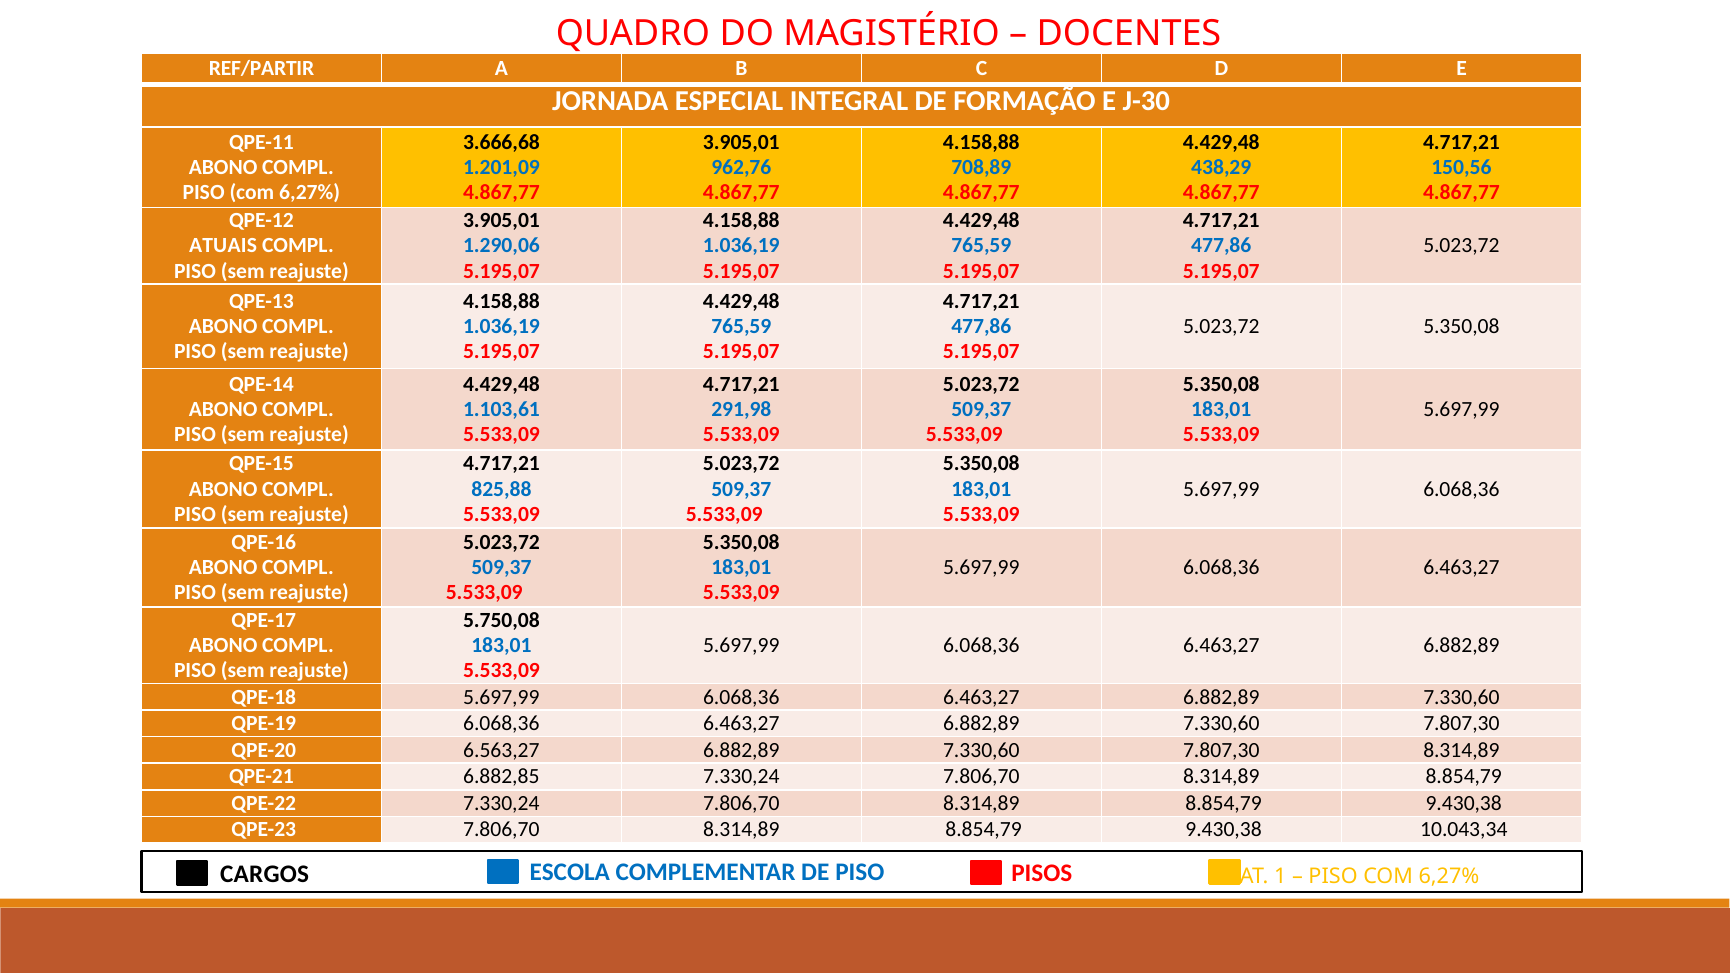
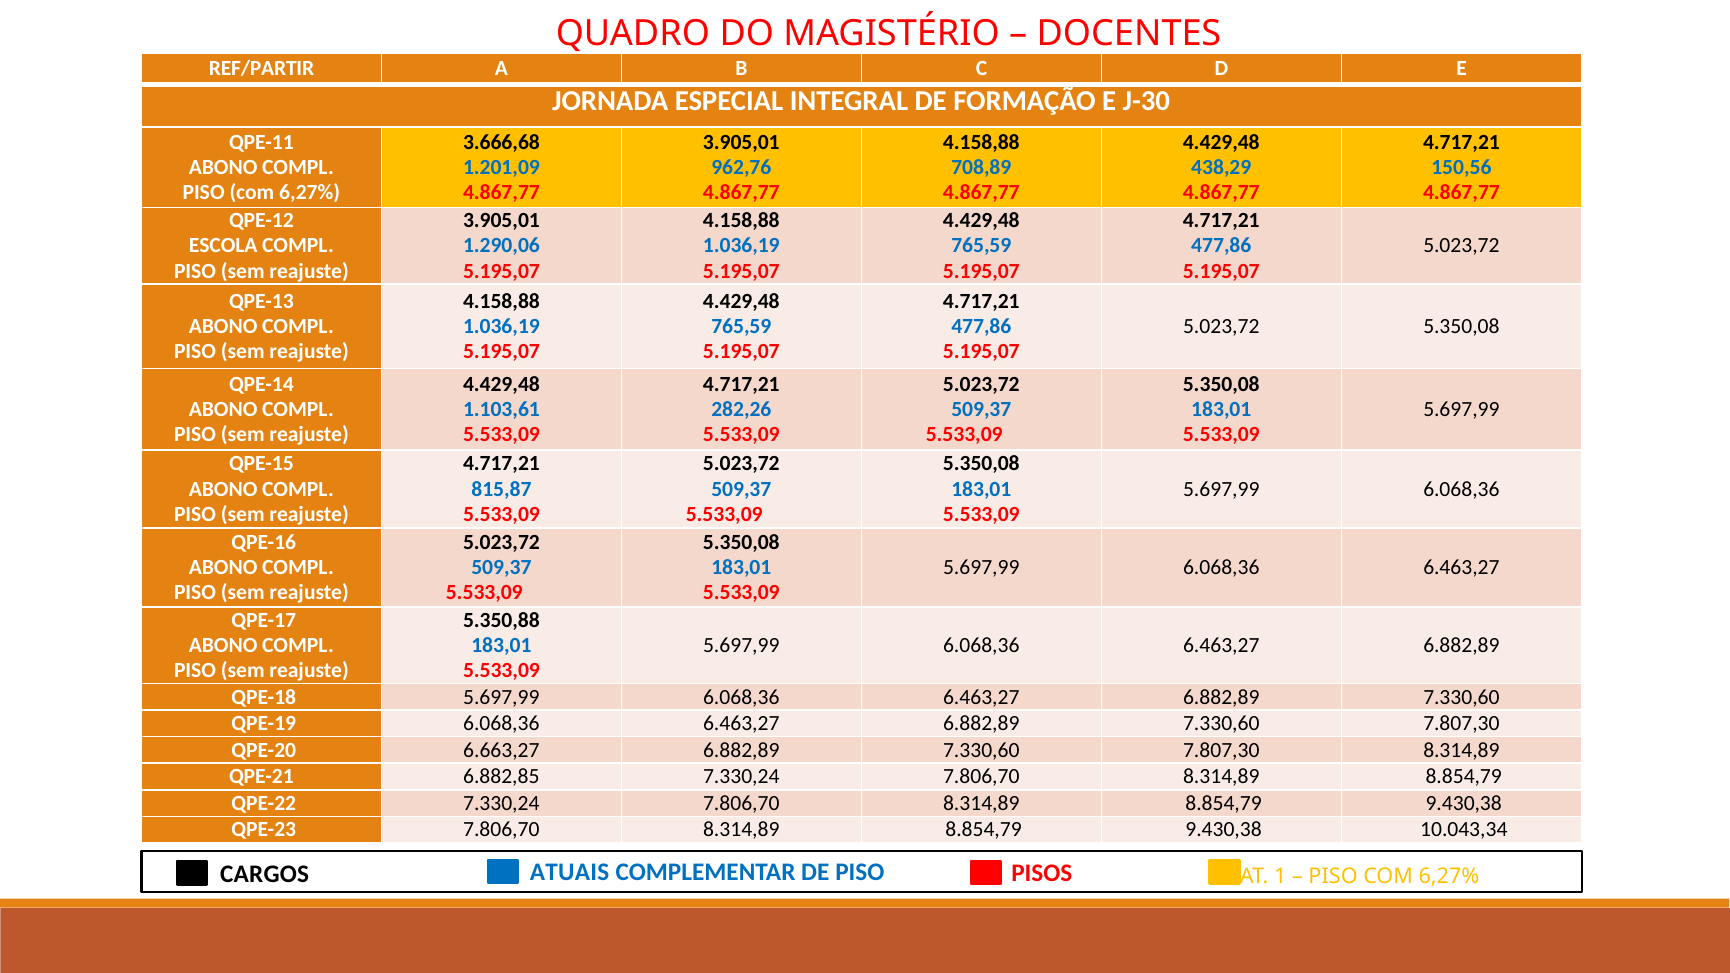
ATUAIS: ATUAIS -> ESCOLA
291,98: 291,98 -> 282,26
825,88: 825,88 -> 815,87
5.750,08: 5.750,08 -> 5.350,88
6.563,27: 6.563,27 -> 6.663,27
ESCOLA: ESCOLA -> ATUAIS
